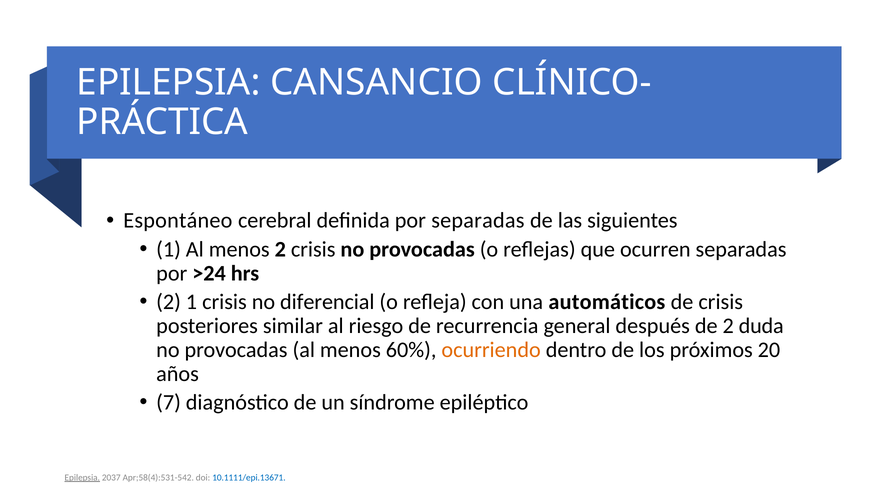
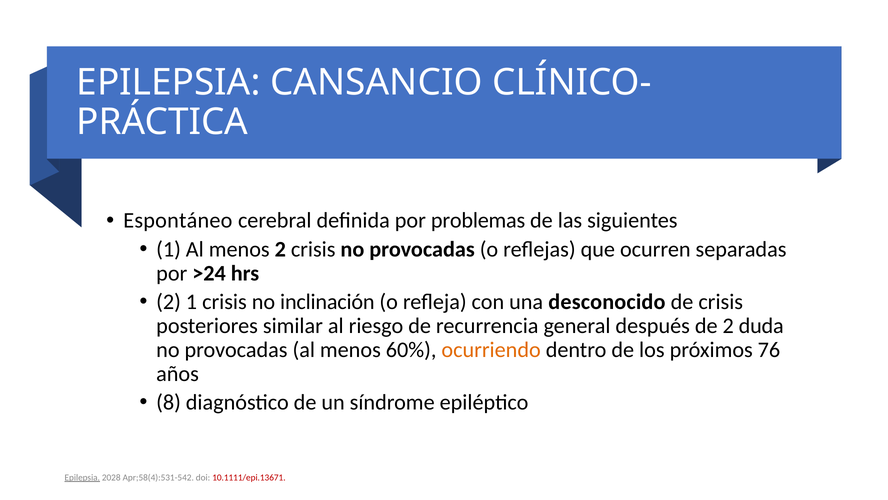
por separadas: separadas -> problemas
diferencial: diferencial -> inclinación
automáticos: automáticos -> desconocido
20: 20 -> 76
7: 7 -> 8
2037: 2037 -> 2028
10.1111/epi.13671 colour: blue -> red
